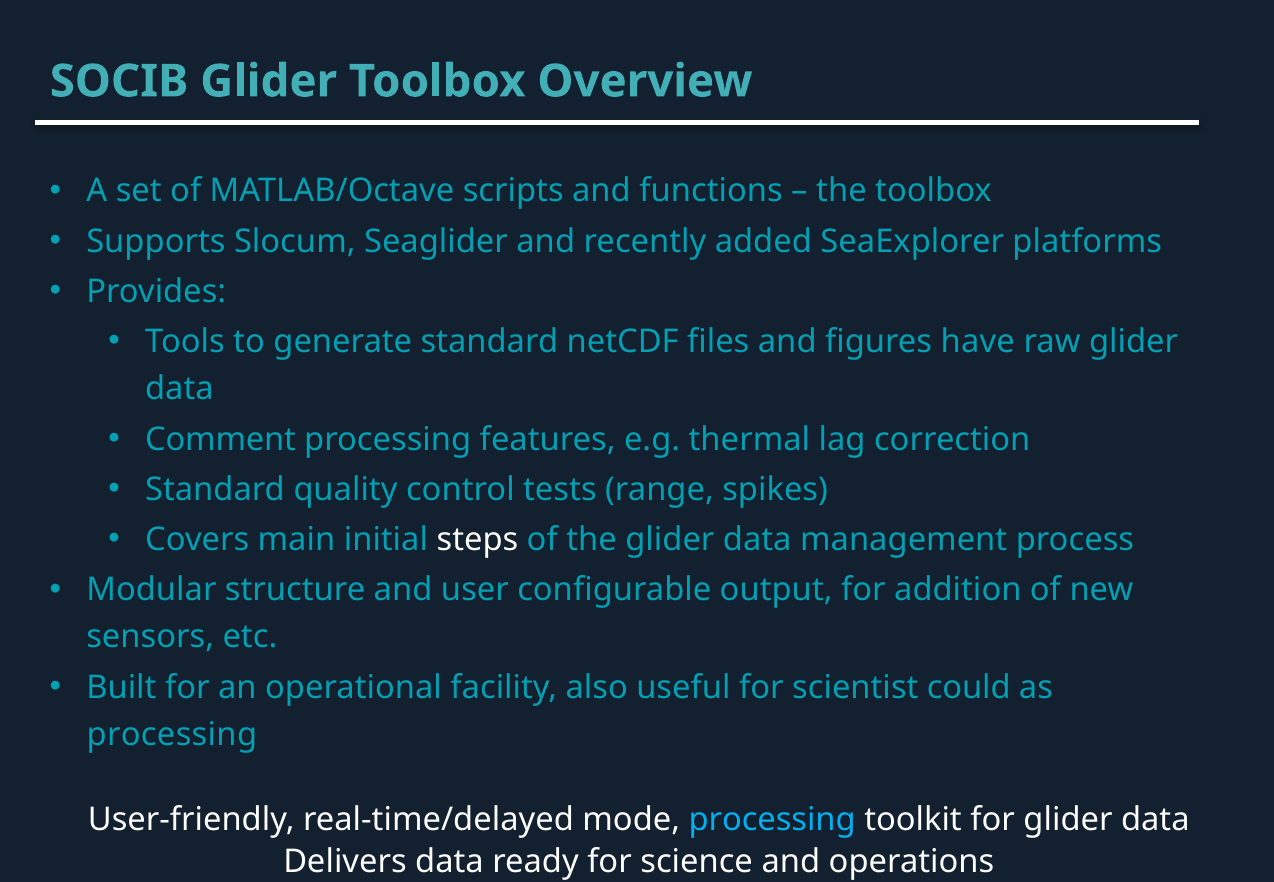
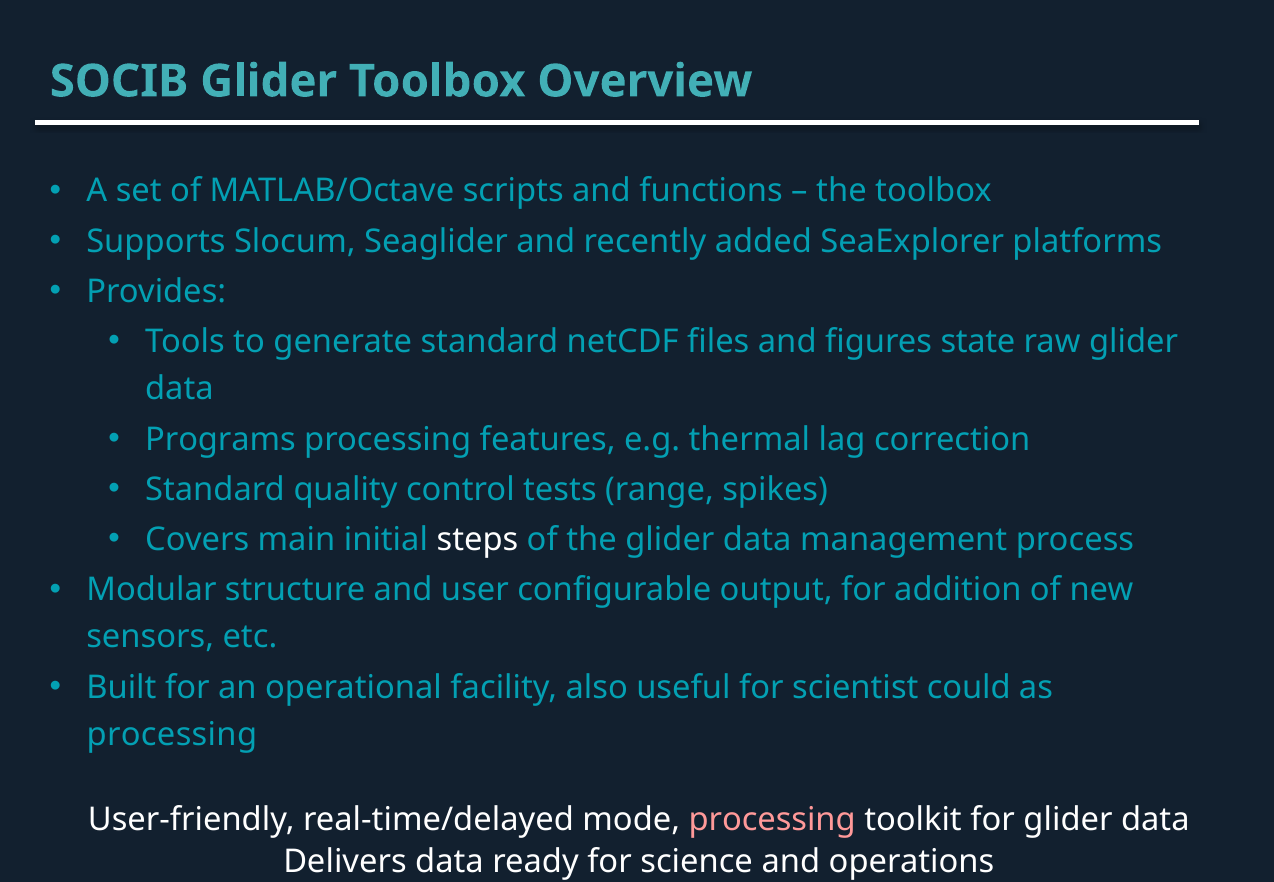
have: have -> state
Comment: Comment -> Programs
processing at (772, 819) colour: light blue -> pink
